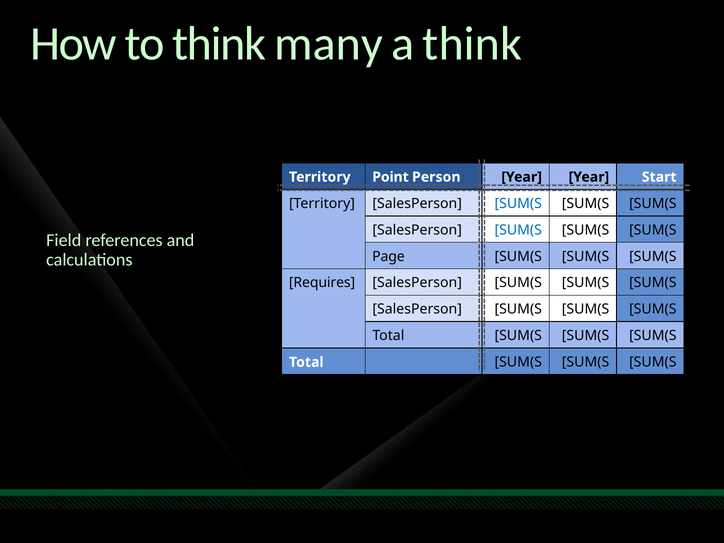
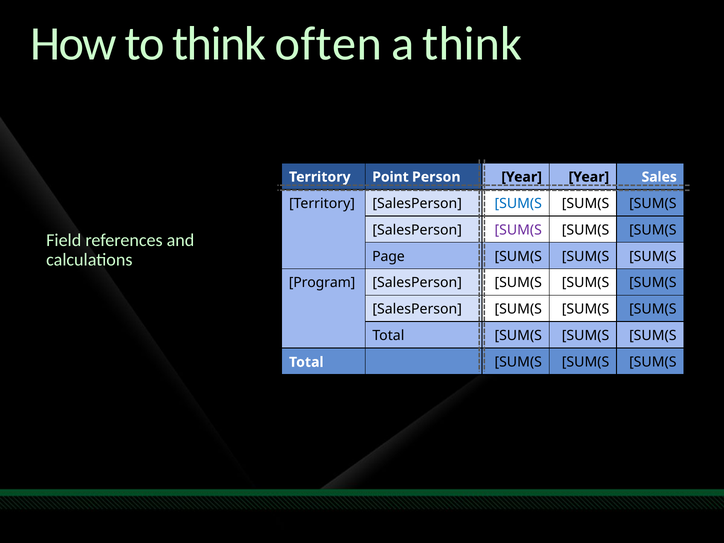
many: many -> often
Start: Start -> Sales
SUM(S at (518, 230) colour: blue -> purple
Requires: Requires -> Program
